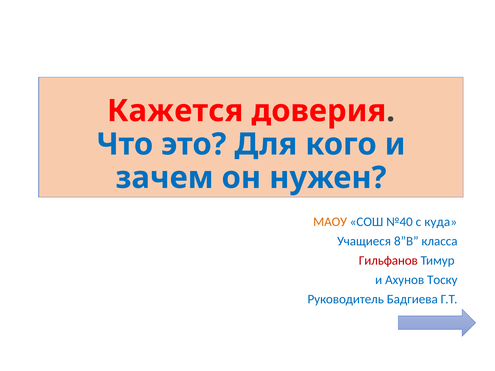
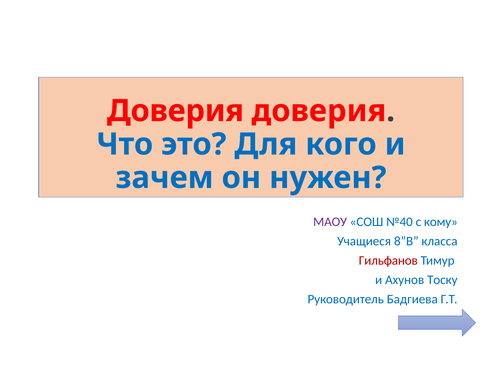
Кажется at (175, 111): Кажется -> Доверия
МАОУ colour: orange -> purple
куда: куда -> кому
